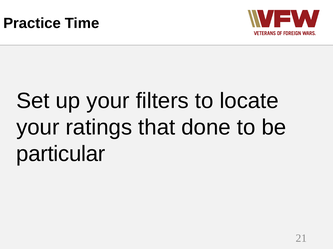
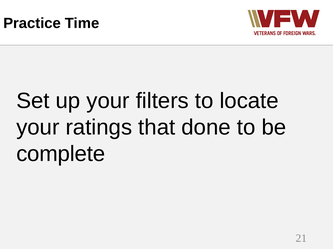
particular: particular -> complete
